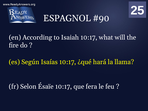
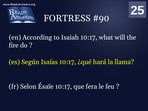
ESPAGNOL: ESPAGNOL -> FORTRESS
